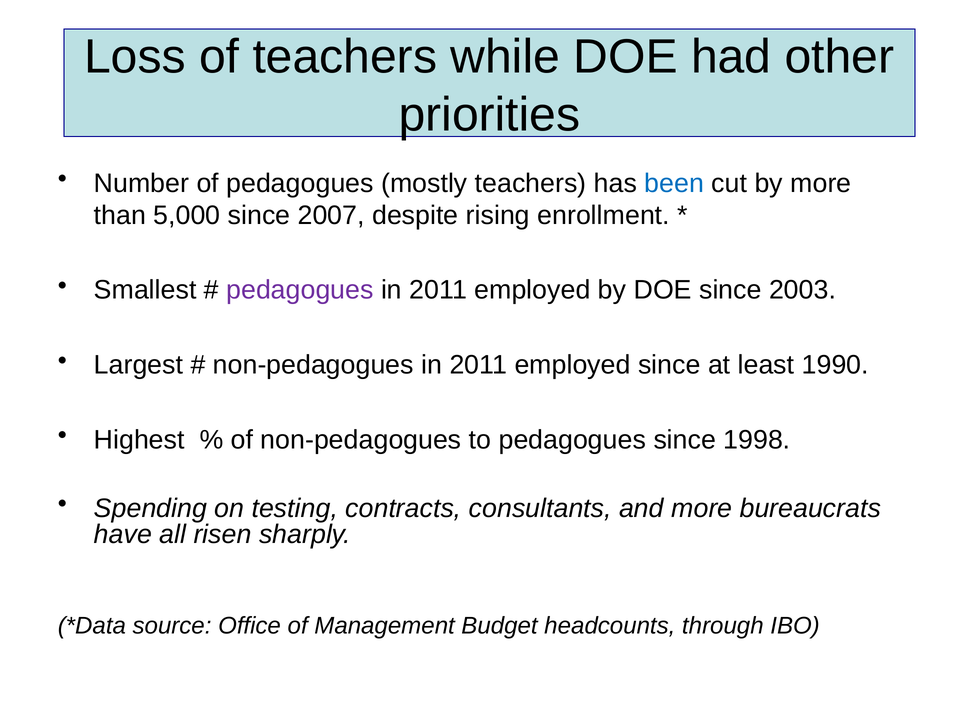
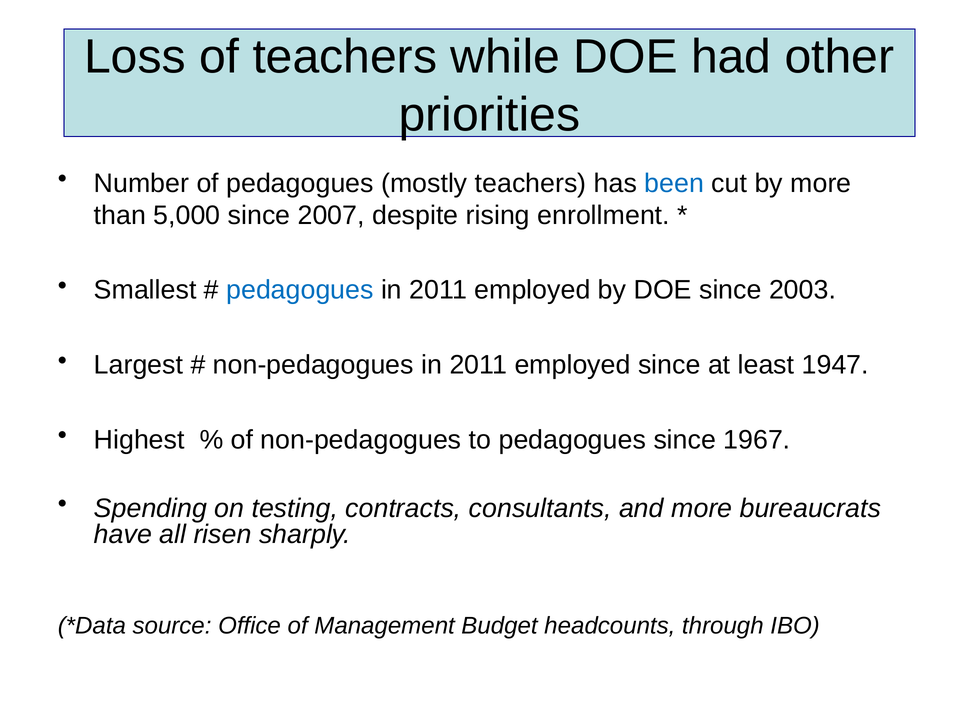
pedagogues at (300, 290) colour: purple -> blue
1990: 1990 -> 1947
1998: 1998 -> 1967
